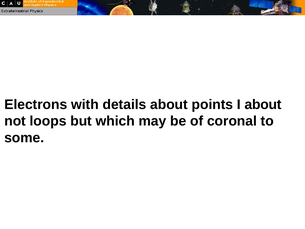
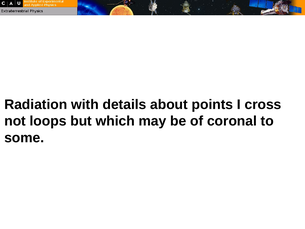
Electrons: Electrons -> Radiation
I about: about -> cross
